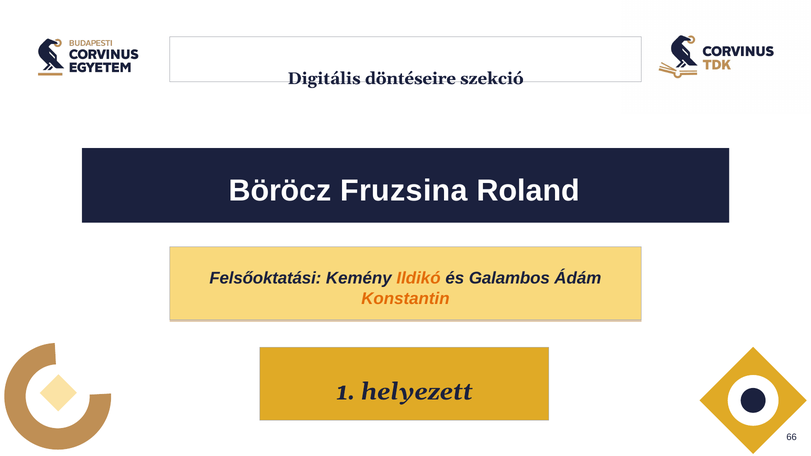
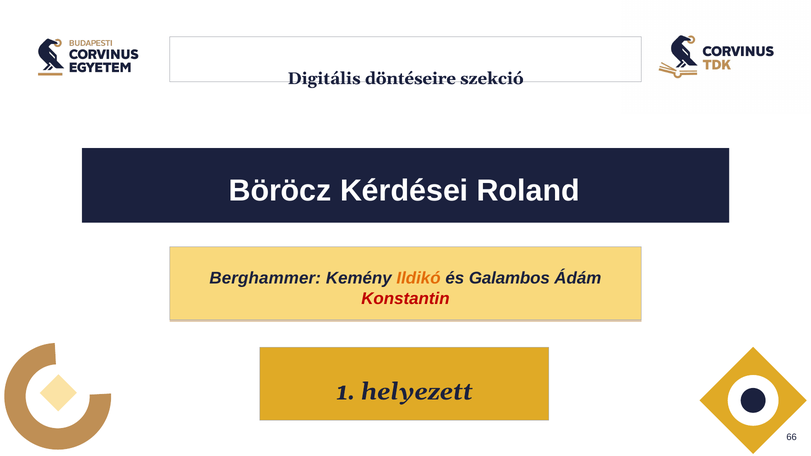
Fruzsina: Fruzsina -> Kérdései
Felsőoktatási: Felsőoktatási -> Berghammer
Konstantin colour: orange -> red
